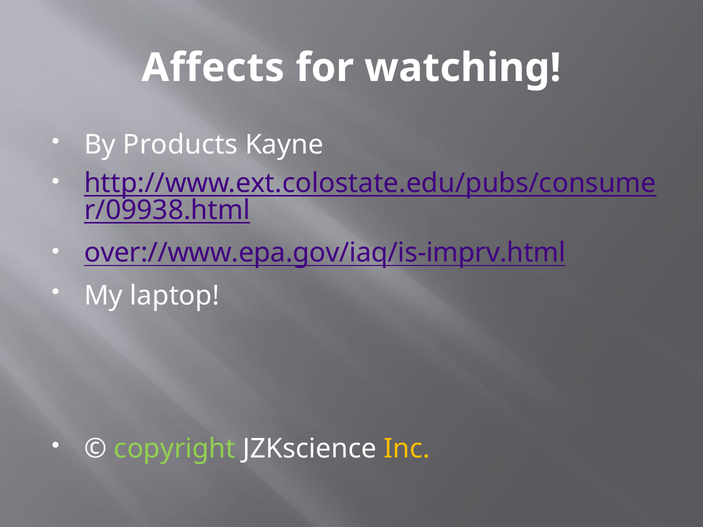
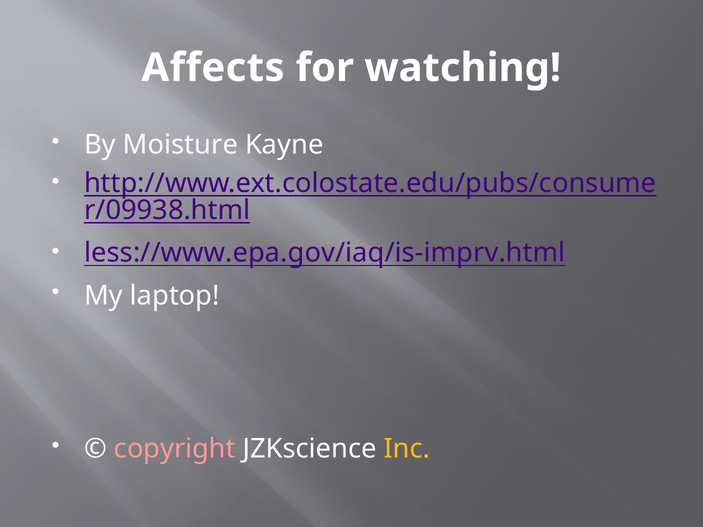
Products: Products -> Moisture
over://www.epa.gov/iaq/is-imprv.html: over://www.epa.gov/iaq/is-imprv.html -> less://www.epa.gov/iaq/is-imprv.html
copyright colour: light green -> pink
